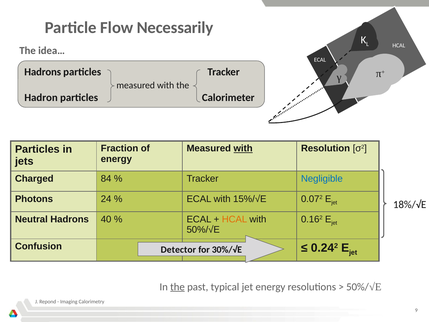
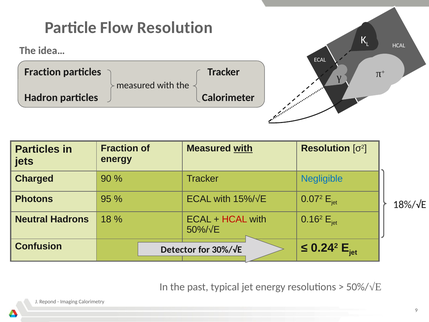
Flow Necessarily: Necessarily -> Resolution
Hadrons at (43, 72): Hadrons -> Fraction
84: 84 -> 90
24: 24 -> 95
40: 40 -> 18
HCAL at (235, 219) colour: orange -> red
the at (178, 287) underline: present -> none
